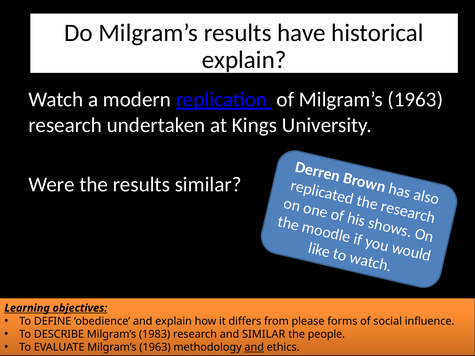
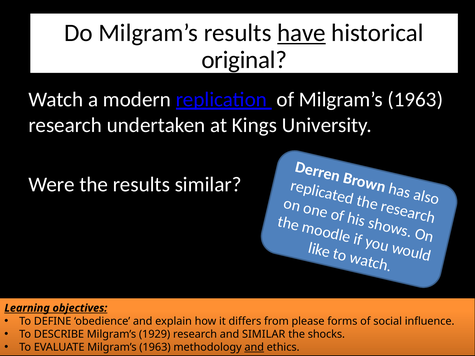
have underline: none -> present
explain at (244, 60): explain -> original
1983: 1983 -> 1929
people: people -> shocks
